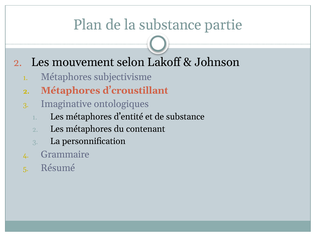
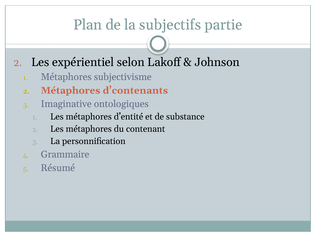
la substance: substance -> subjectifs
mouvement: mouvement -> expérientiel
d’croustillant: d’croustillant -> d’contenants
